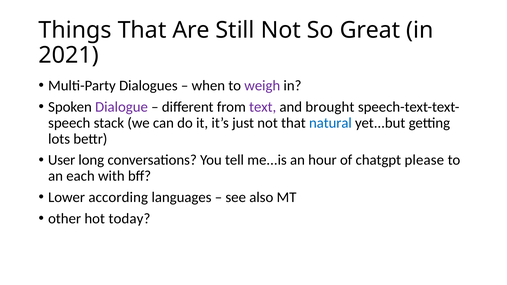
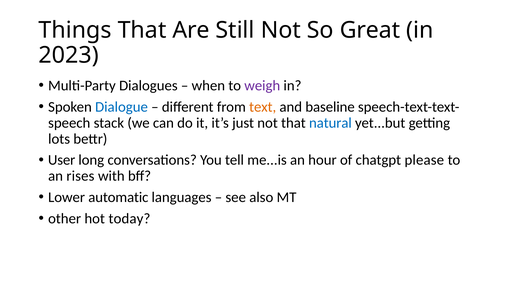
2021: 2021 -> 2023
Dialogue colour: purple -> blue
text colour: purple -> orange
brought: brought -> baseline
each: each -> rises
according: according -> automatic
